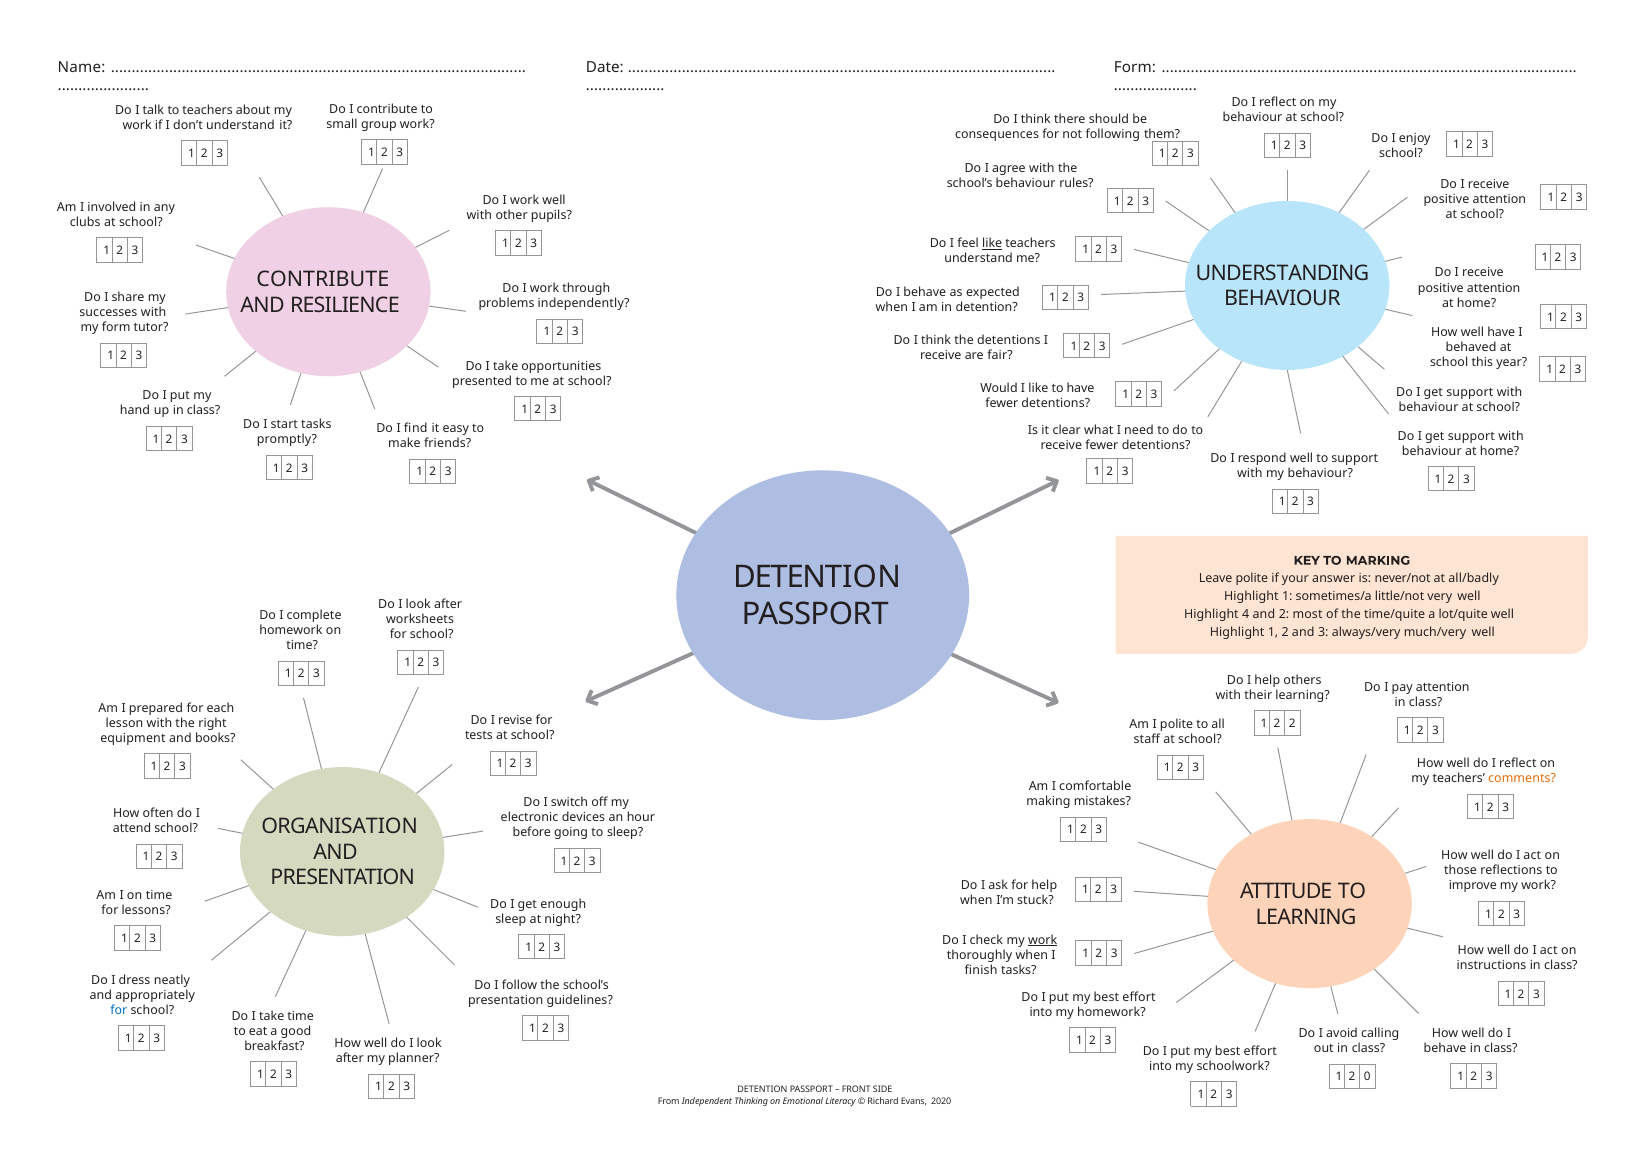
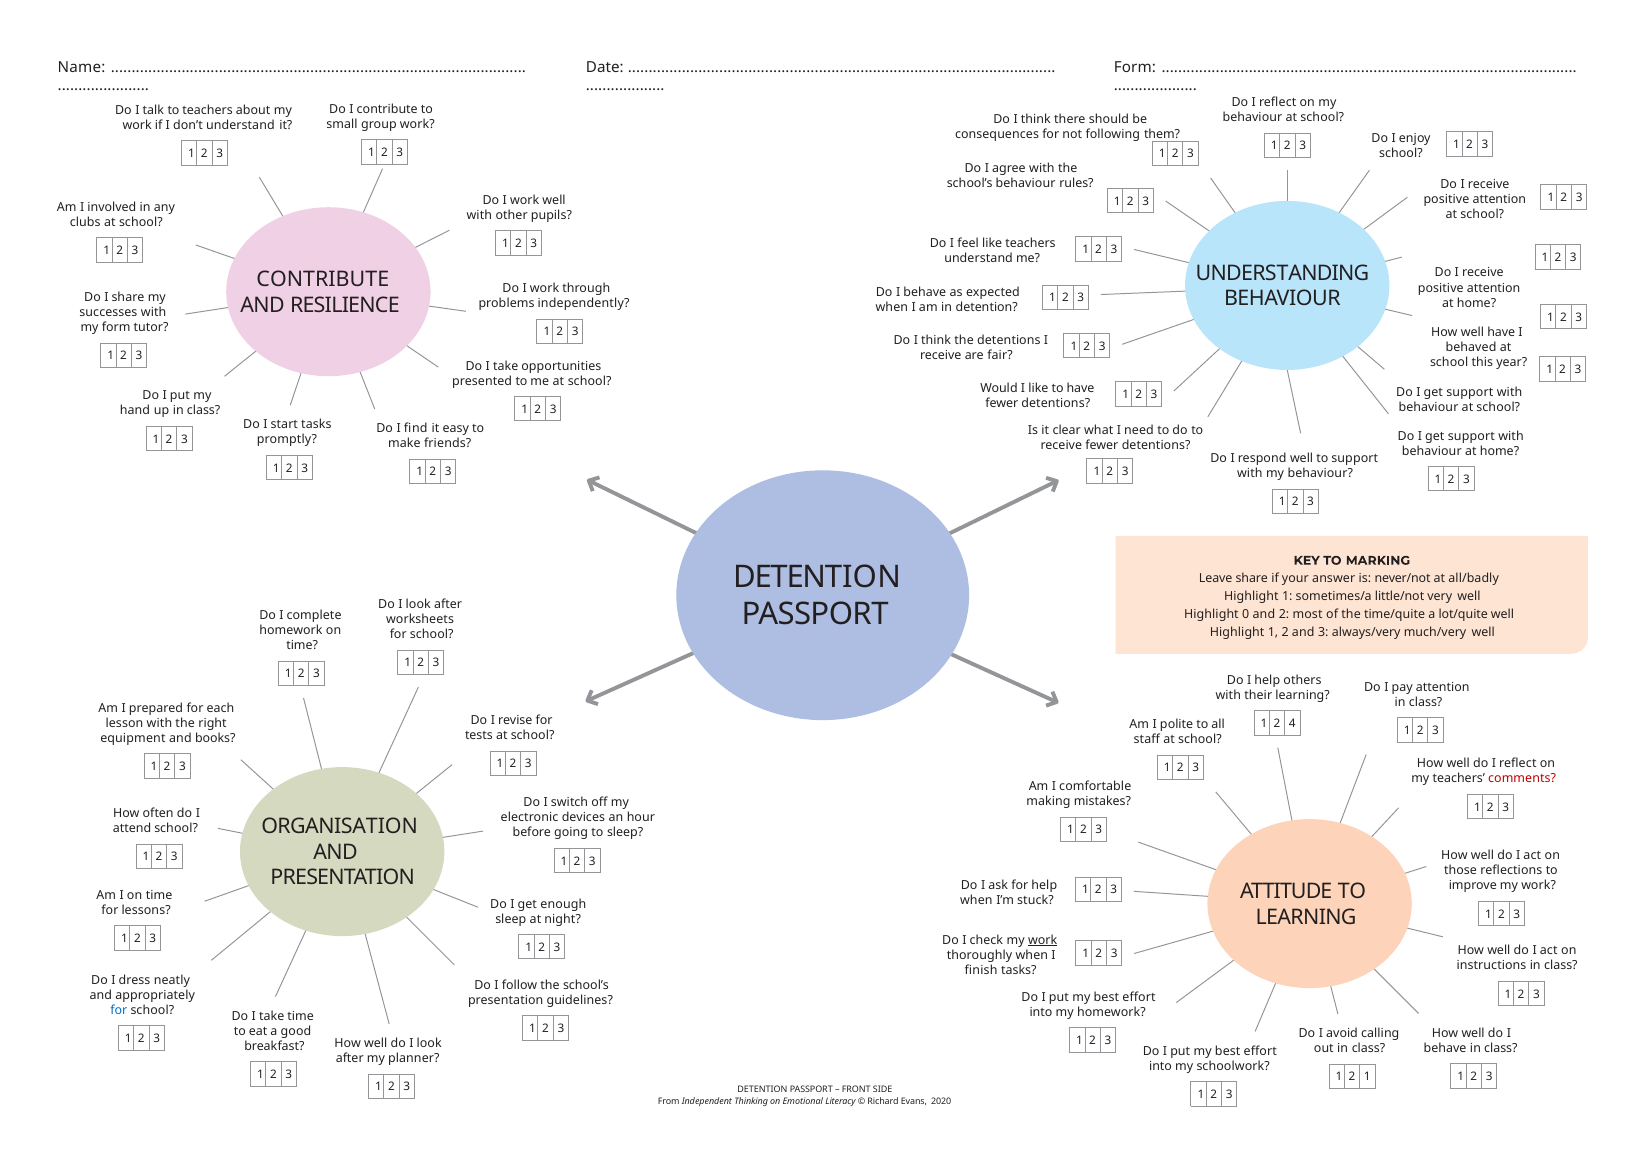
like at (992, 244) underline: present -> none
Leave polite: polite -> share
4: 4 -> 0
2 2: 2 -> 4
comments colour: orange -> red
2 0: 0 -> 1
